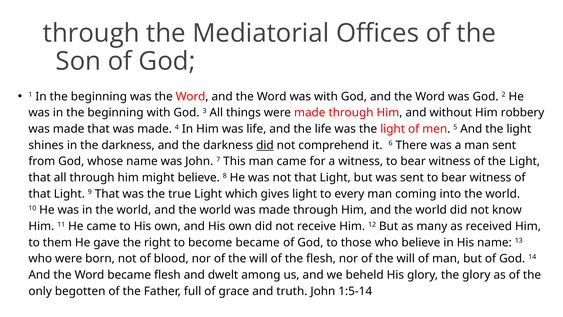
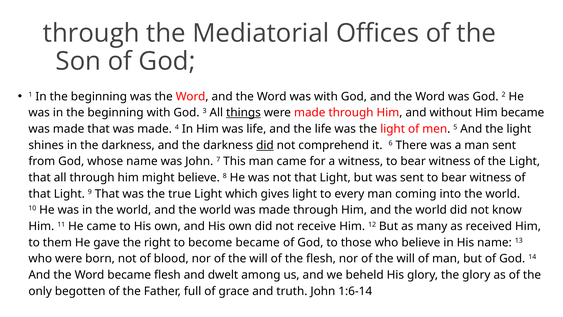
things underline: none -> present
Him robbery: robbery -> became
1:5-14: 1:5-14 -> 1:6-14
